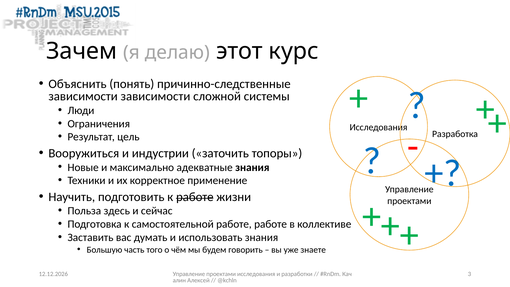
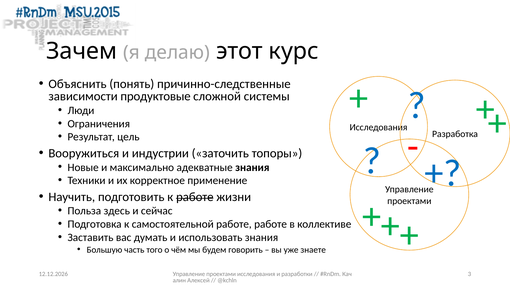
зависимости зависимости: зависимости -> продуктовые
